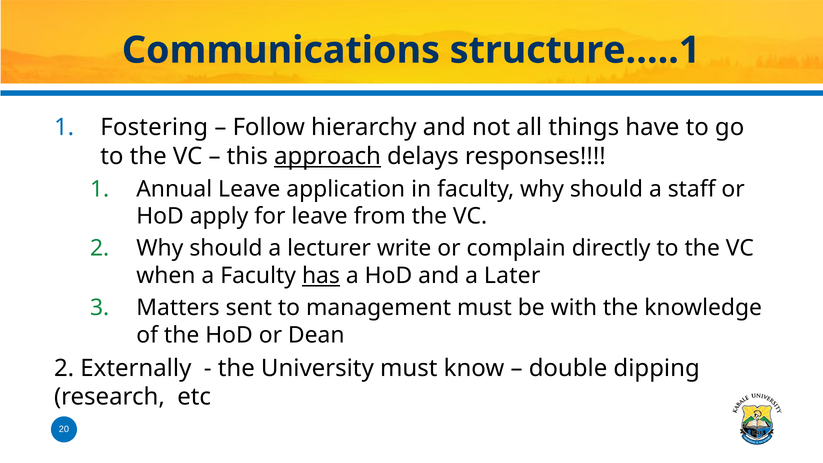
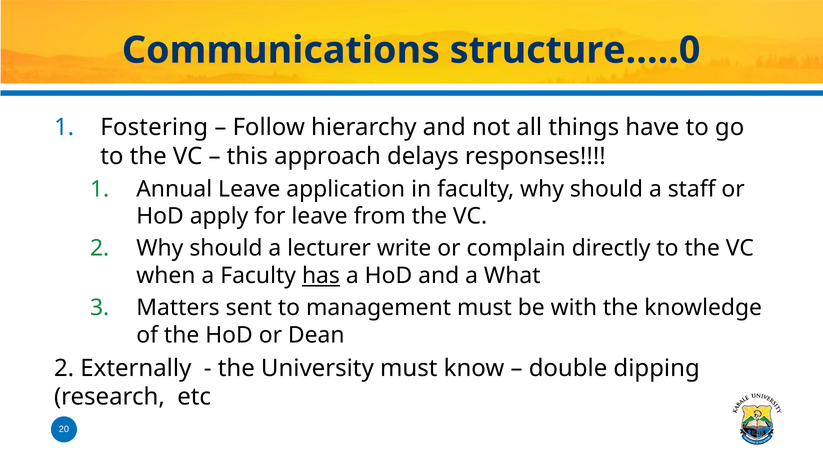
structure…..1: structure…..1 -> structure…..0
approach underline: present -> none
Later: Later -> What
